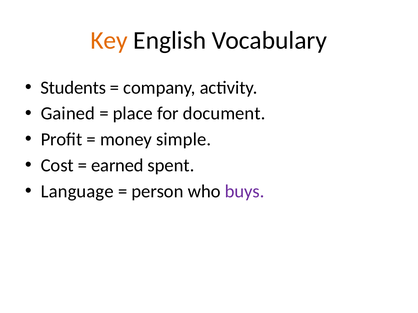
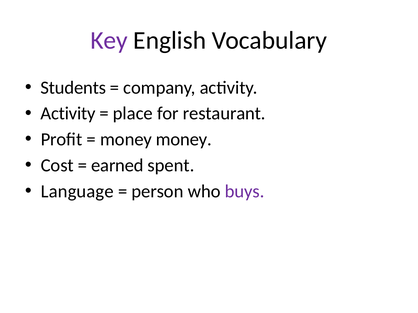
Key colour: orange -> purple
Gained at (68, 114): Gained -> Activity
document: document -> restaurant
money simple: simple -> money
